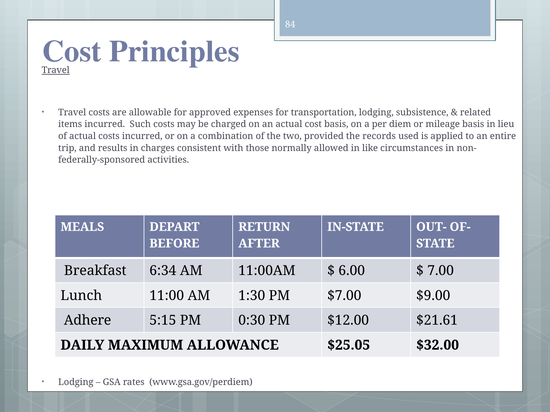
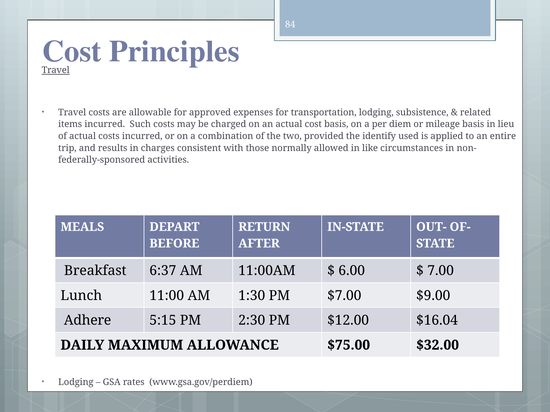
records: records -> identify
6:34: 6:34 -> 6:37
0:30: 0:30 -> 2:30
$21.61: $21.61 -> $16.04
$25.05: $25.05 -> $75.00
